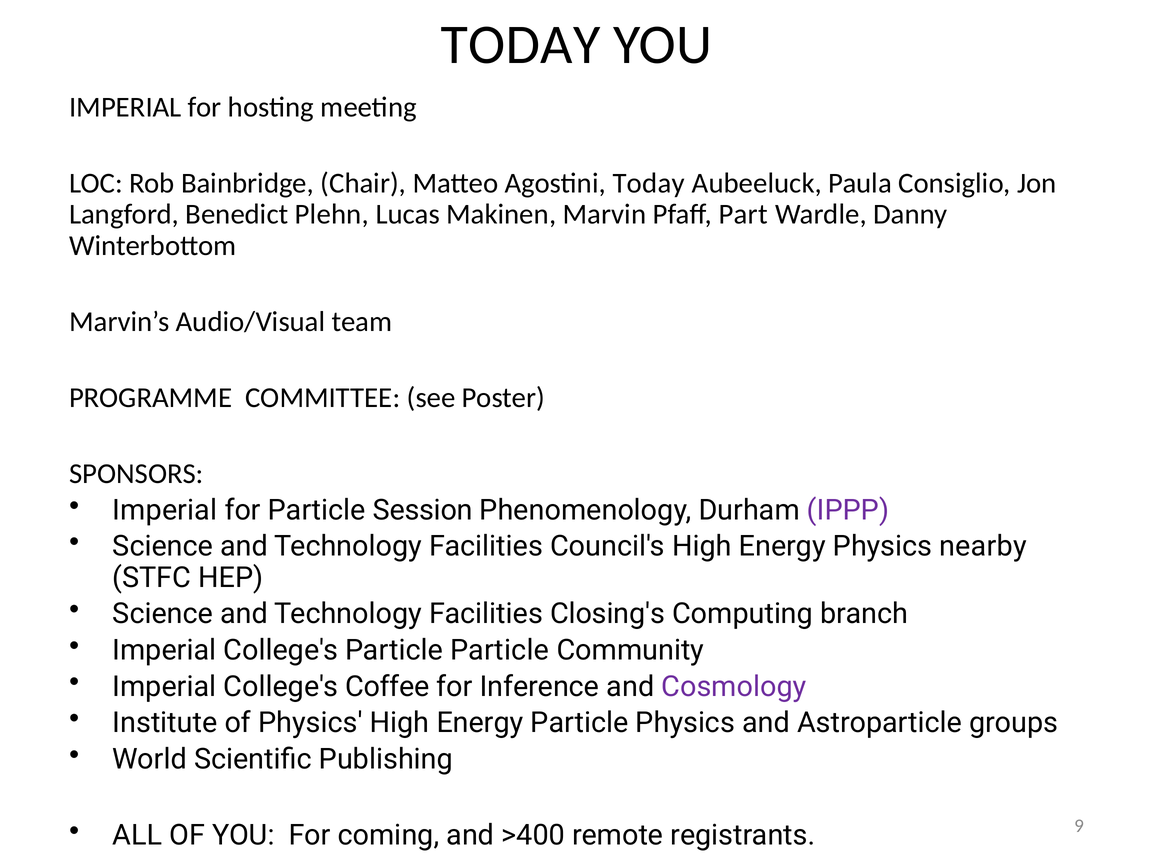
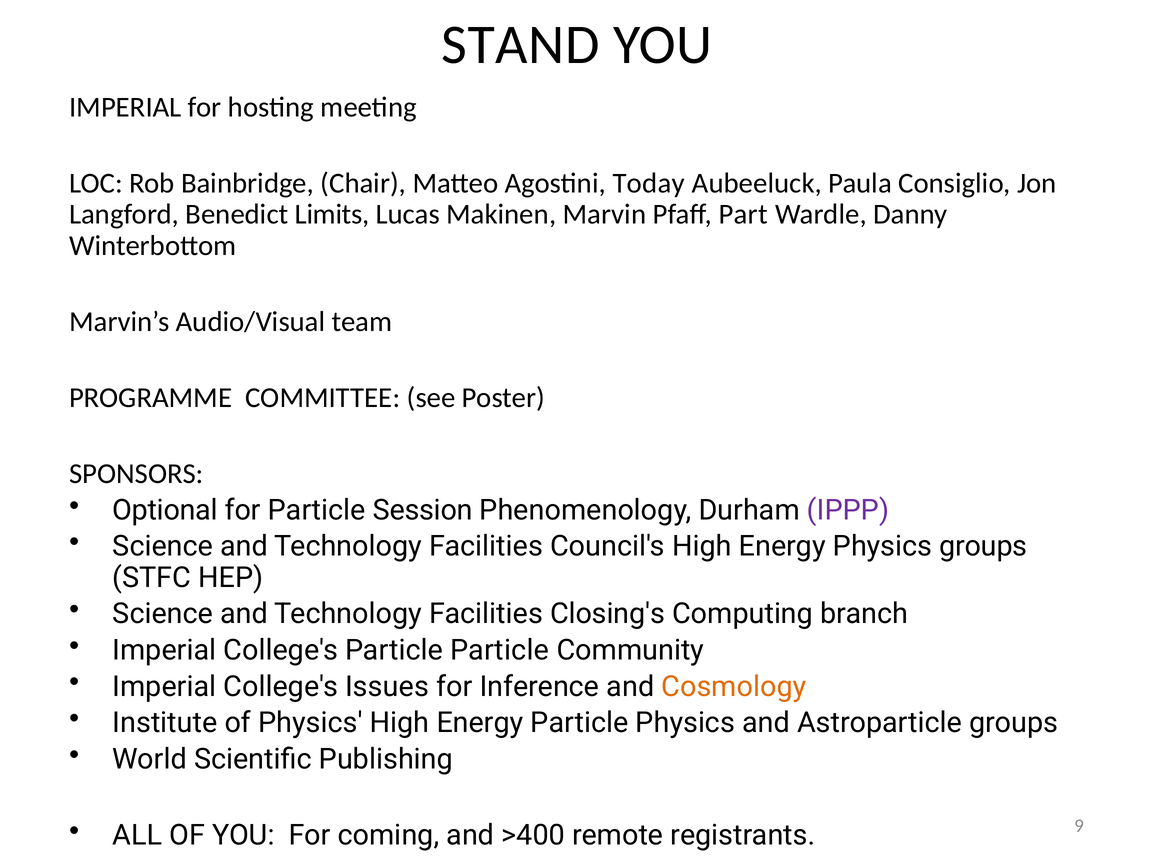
TODAY at (521, 45): TODAY -> STAND
Plehn: Plehn -> Limits
Imperial at (165, 510): Imperial -> Optional
Physics nearby: nearby -> groups
Coffee: Coffee -> Issues
Cosmology colour: purple -> orange
